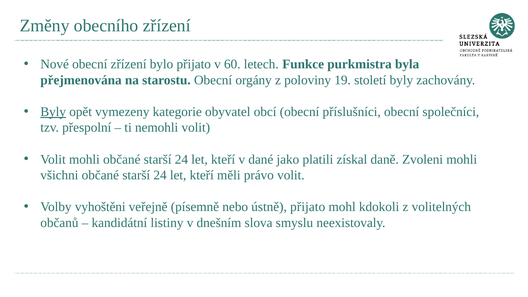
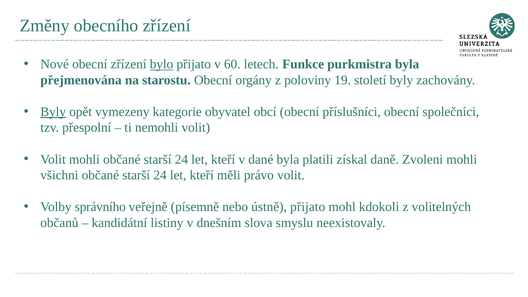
bylo underline: none -> present
dané jako: jako -> byla
vyhoštěni: vyhoštěni -> správního
